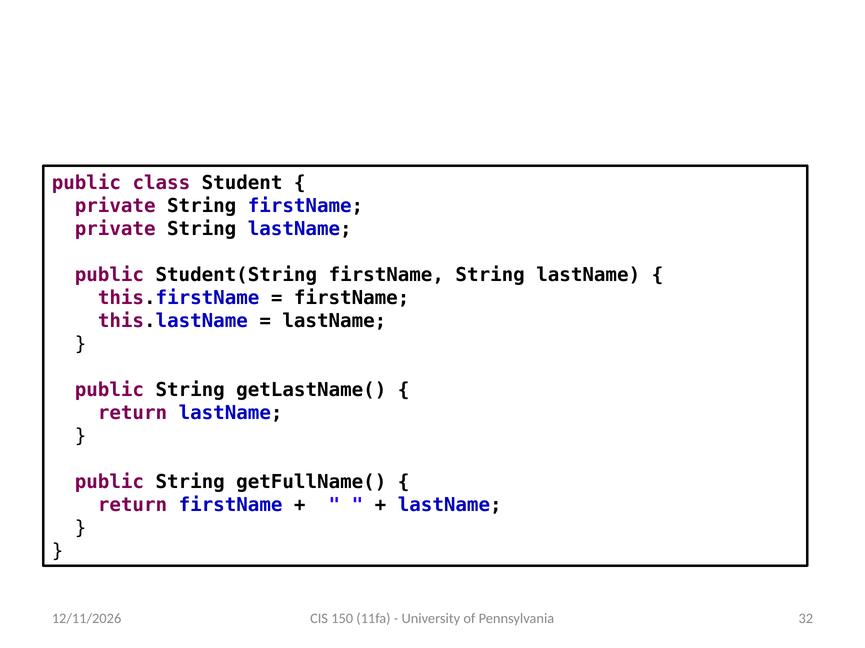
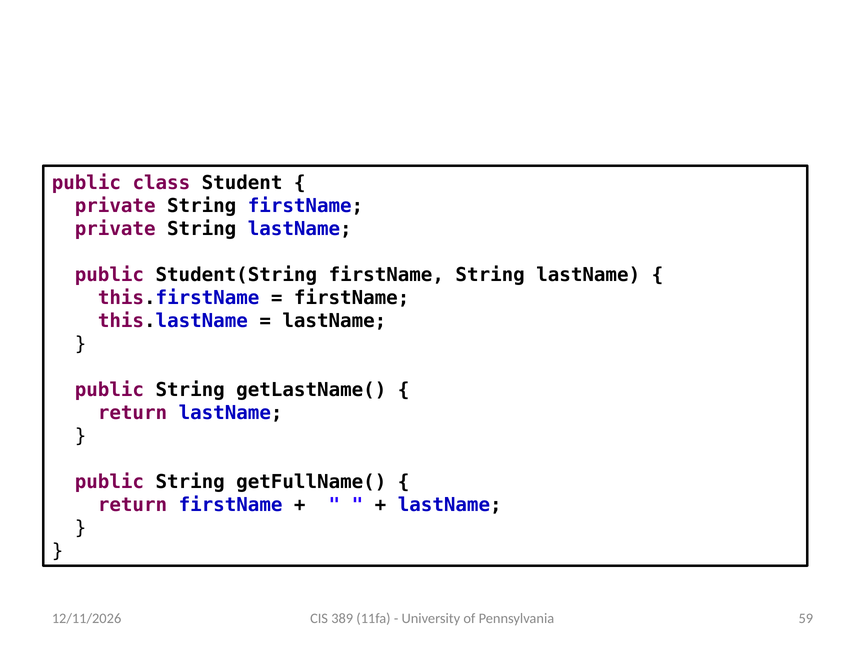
150: 150 -> 389
32: 32 -> 59
